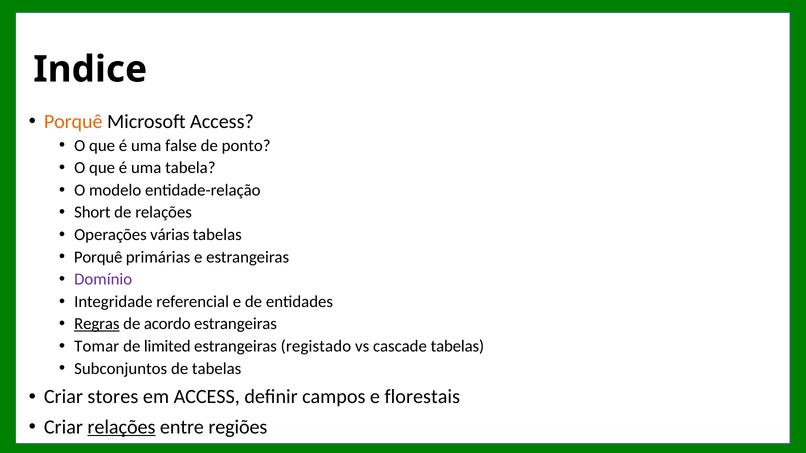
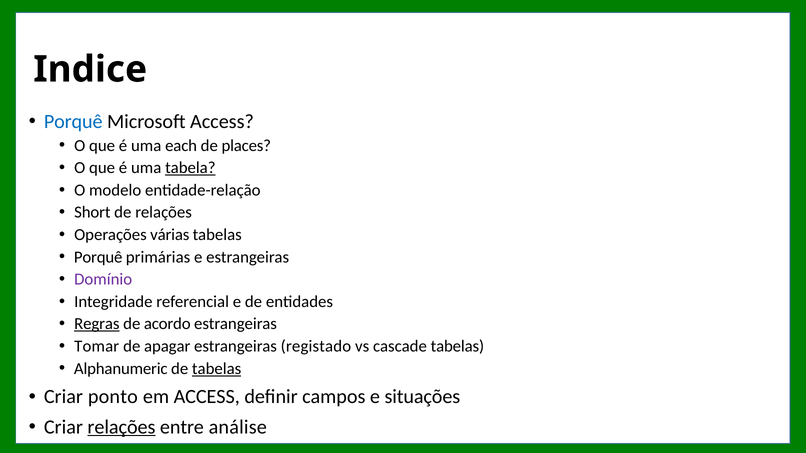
Porquê at (73, 121) colour: orange -> blue
false: false -> each
ponto: ponto -> places
tabela underline: none -> present
limited: limited -> apagar
Subconjuntos: Subconjuntos -> Alphanumeric
tabelas at (217, 369) underline: none -> present
stores: stores -> ponto
florestais: florestais -> situações
regiões: regiões -> análise
